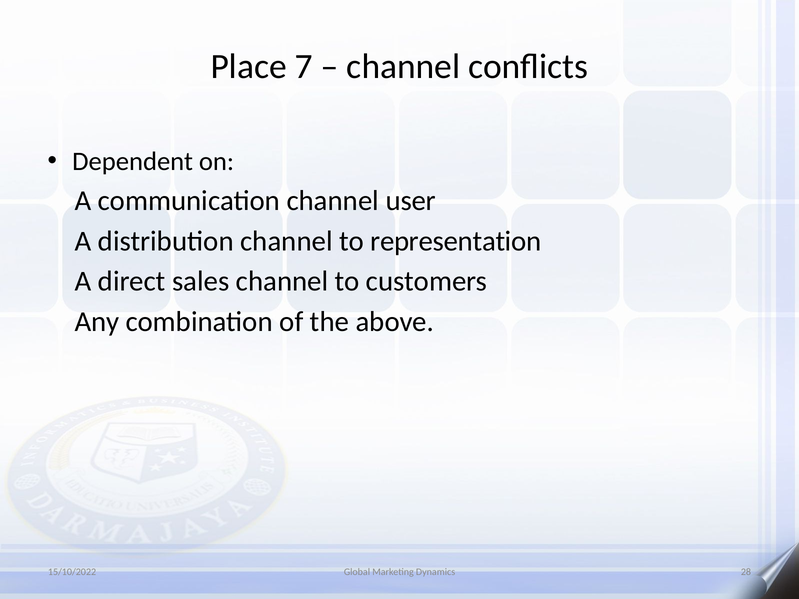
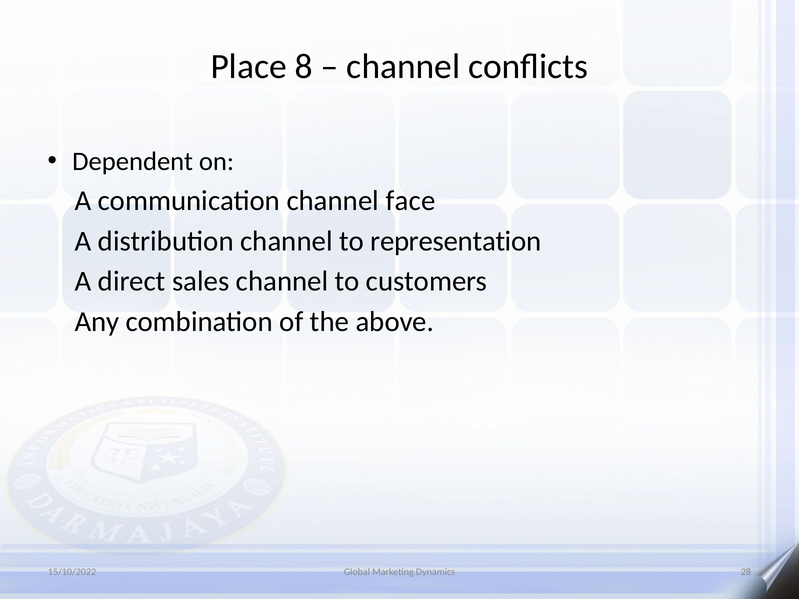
7: 7 -> 8
user: user -> face
